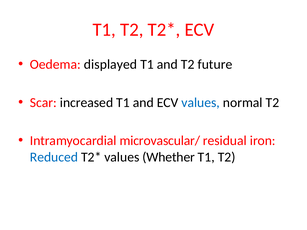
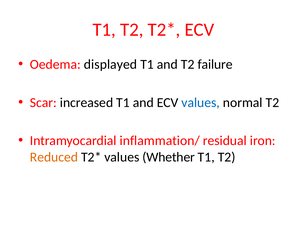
future: future -> failure
microvascular/: microvascular/ -> inflammation/
Reduced colour: blue -> orange
